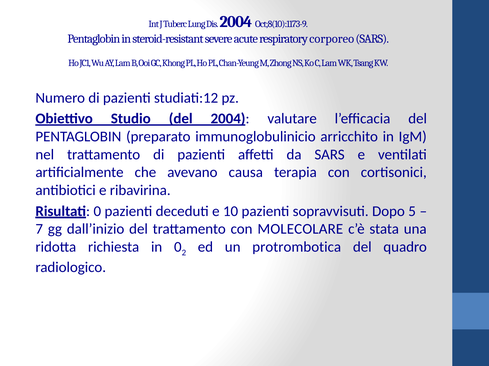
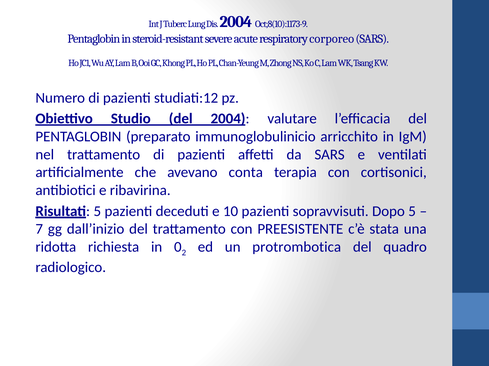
causa: causa -> conta
Risultati 0: 0 -> 5
MOLECOLARE: MOLECOLARE -> PREESISTENTE
